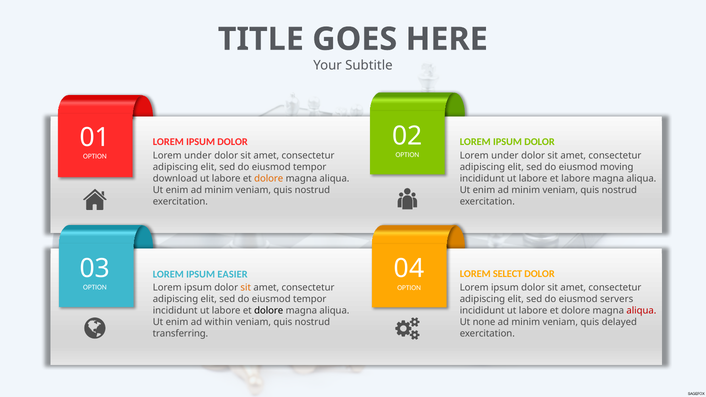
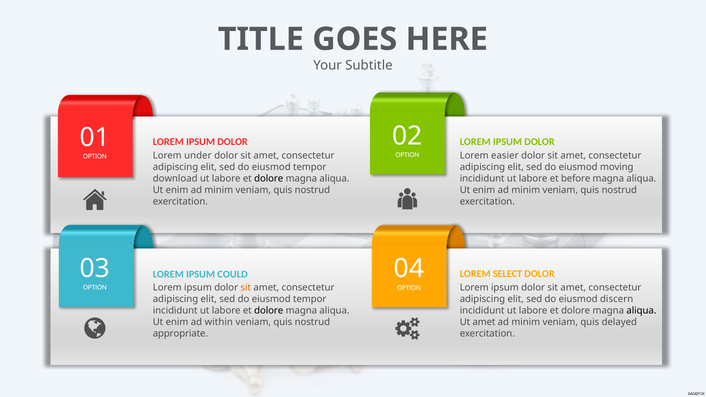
under at (505, 156): under -> easier
et labore: labore -> before
dolore at (269, 179) colour: orange -> black
EASIER: EASIER -> COULD
servers: servers -> discern
aliqua at (641, 311) colour: red -> black
Ut none: none -> amet
transferring: transferring -> appropriate
